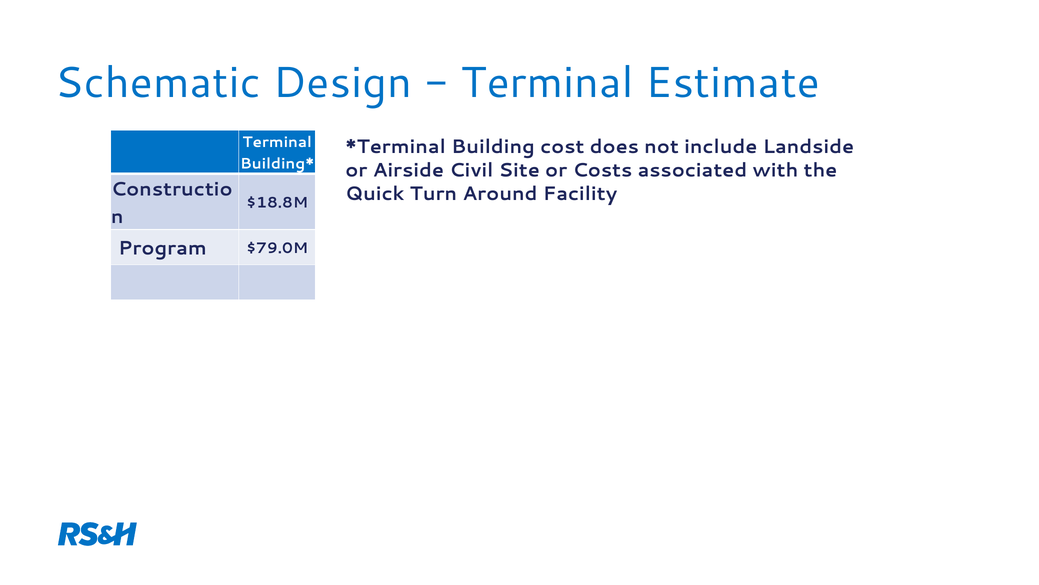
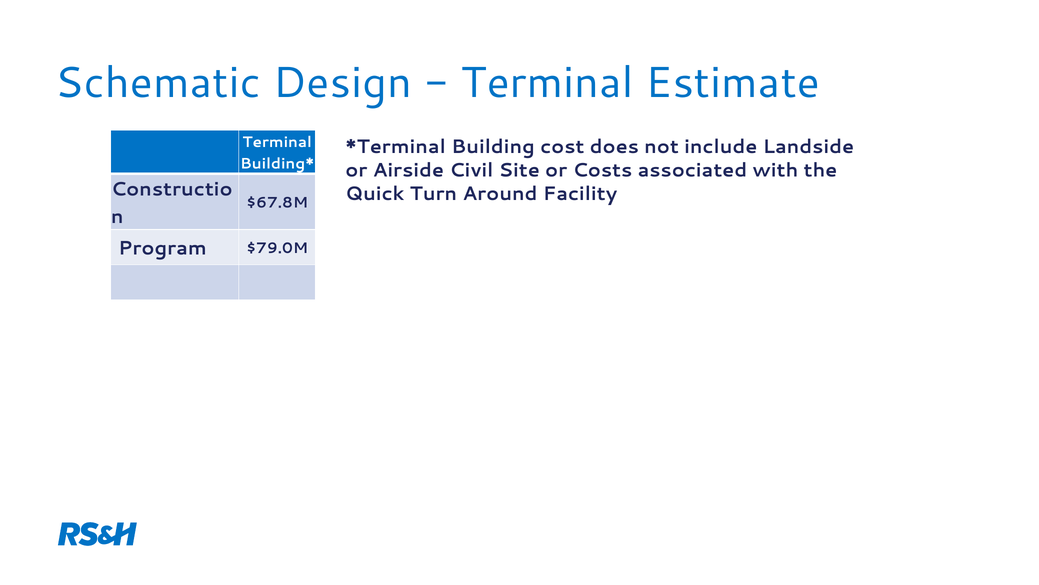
$18.8M: $18.8M -> $67.8M
